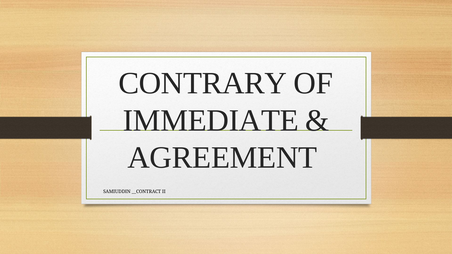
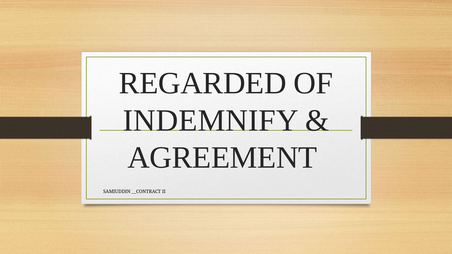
CONTRARY: CONTRARY -> REGARDED
IMMEDIATE: IMMEDIATE -> INDEMNIFY
